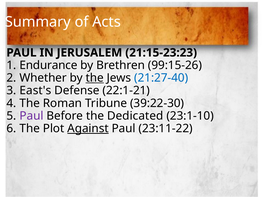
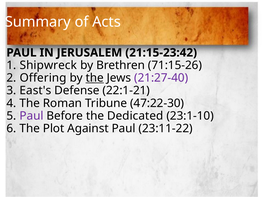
21:15-23:23: 21:15-23:23 -> 21:15-23:42
Endurance: Endurance -> Shipwreck
99:15-26: 99:15-26 -> 71:15-26
Whether: Whether -> Offering
21:27-40 colour: blue -> purple
39:22-30: 39:22-30 -> 47:22-30
Against underline: present -> none
